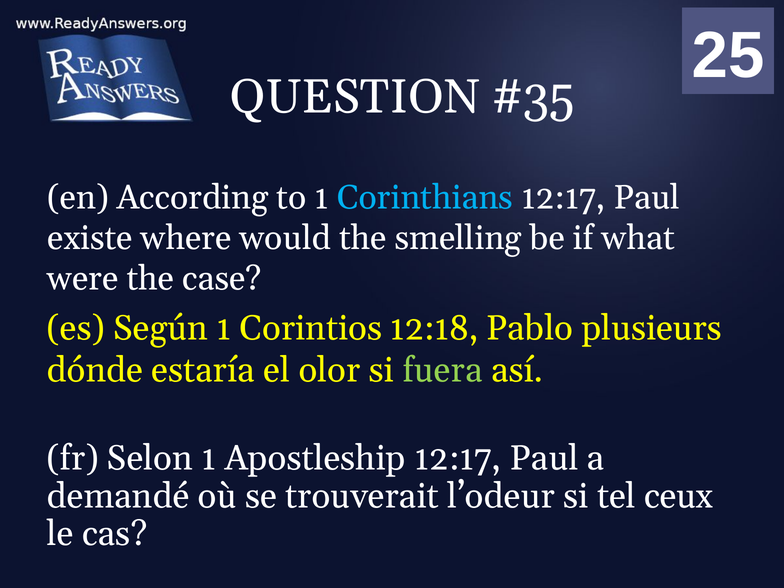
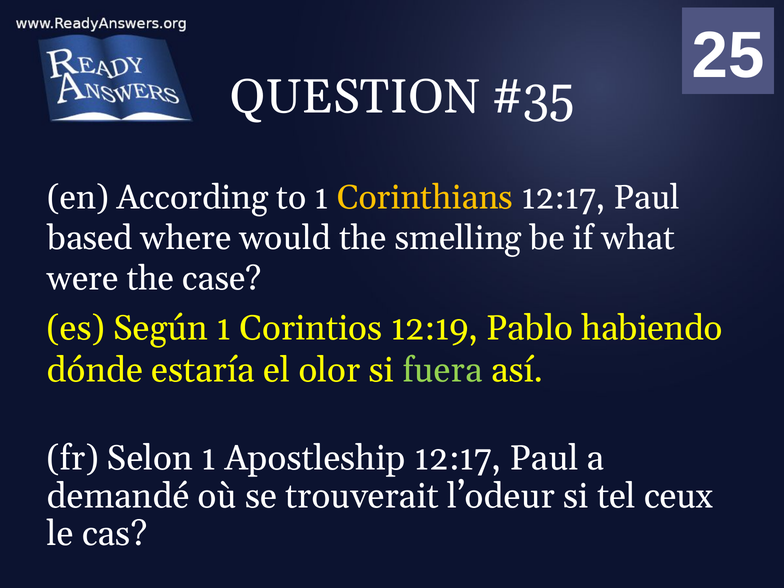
Corinthians colour: light blue -> yellow
existe: existe -> based
12:18: 12:18 -> 12:19
plusieurs: plusieurs -> habiendo
